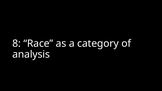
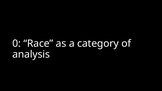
8: 8 -> 0
